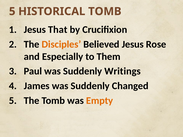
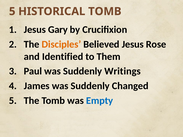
That: That -> Gary
Especially: Especially -> Identified
Empty colour: orange -> blue
